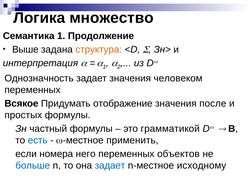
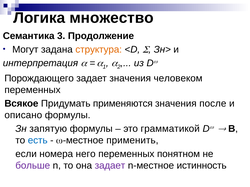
Семантика 1: 1 -> 3
Выше: Выше -> Могут
Однозначность: Однозначность -> Порождающего
отображение: отображение -> применяются
простых: простых -> описано
частный: частный -> запятую
объектов: объектов -> понятном
больше colour: blue -> purple
задает at (110, 166) colour: blue -> purple
исходному: исходному -> истинность
